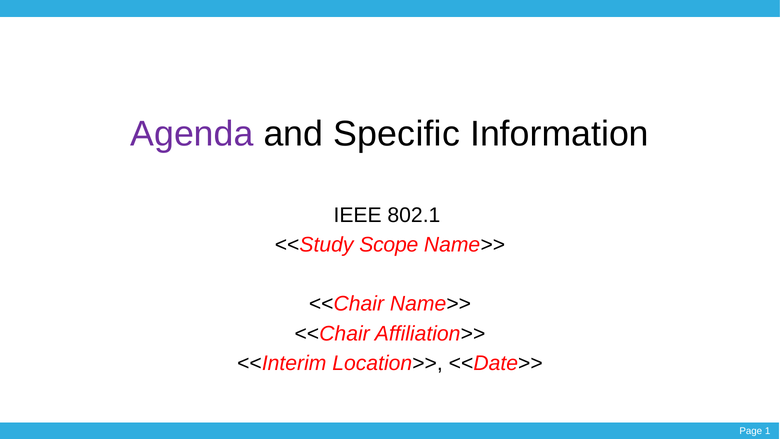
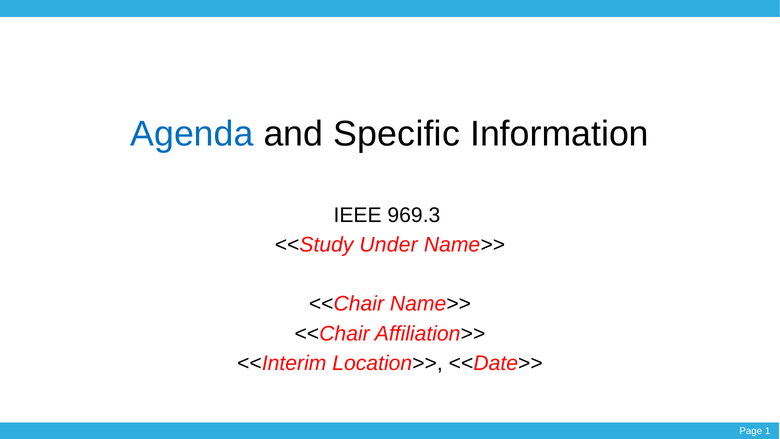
Agenda colour: purple -> blue
802.1: 802.1 -> 969.3
Scope: Scope -> Under
